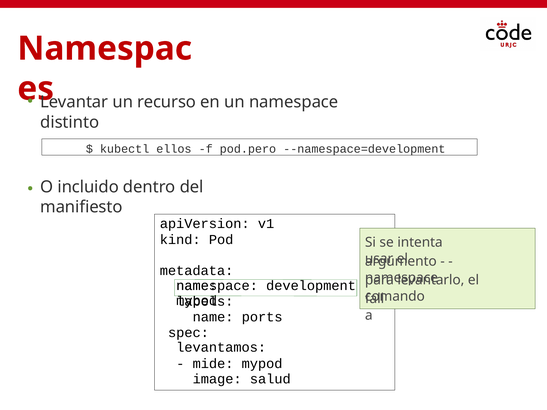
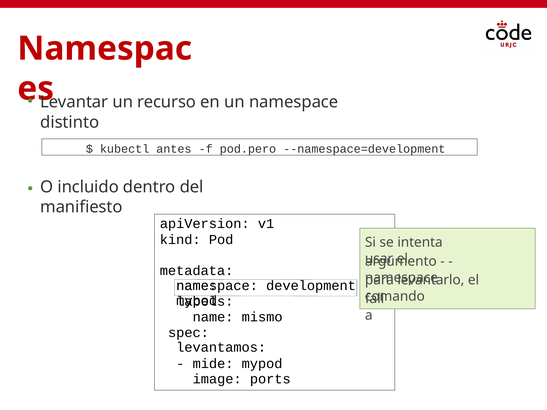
ellos: ellos -> antes
ports: ports -> mismo
salud: salud -> ports
